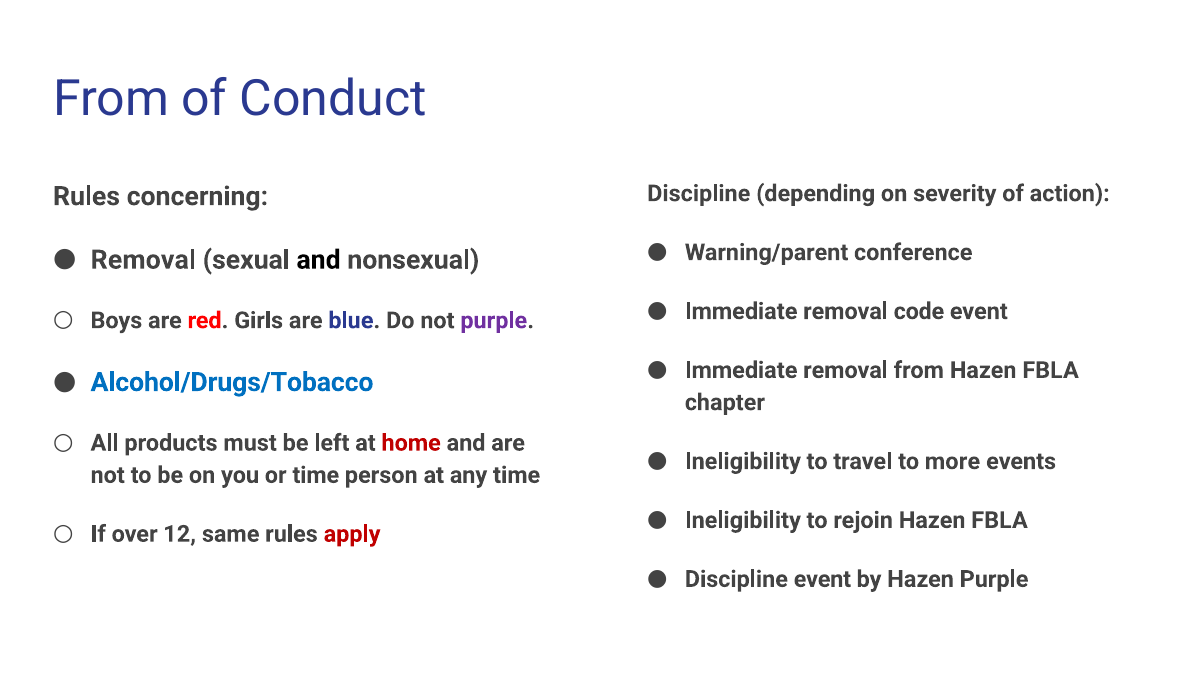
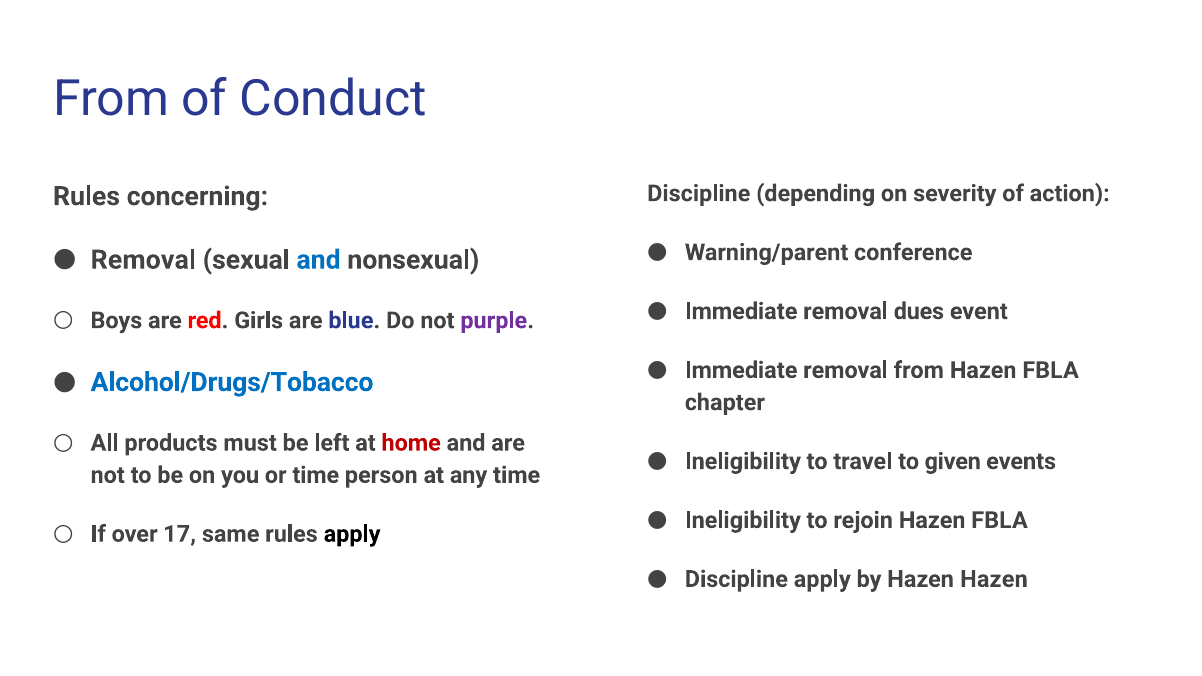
and at (319, 260) colour: black -> blue
code: code -> dues
more: more -> given
12: 12 -> 17
apply at (352, 534) colour: red -> black
Discipline event: event -> apply
Hazen Purple: Purple -> Hazen
